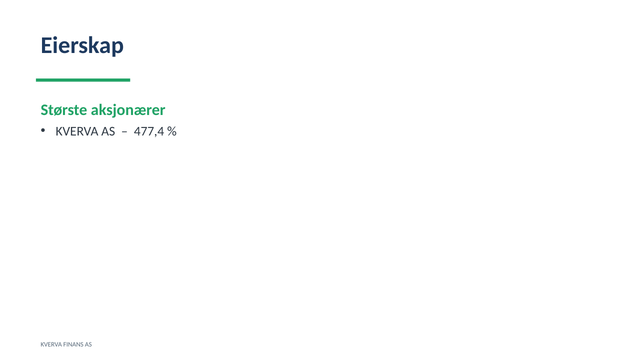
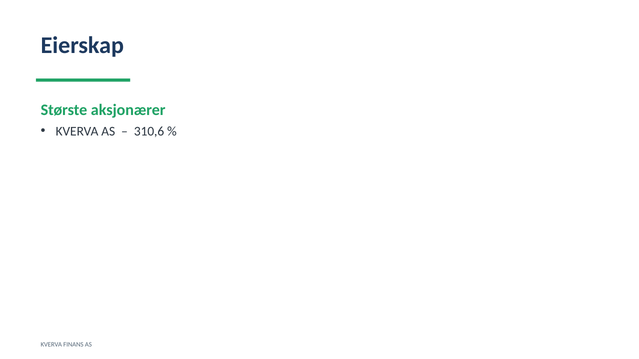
477,4: 477,4 -> 310,6
